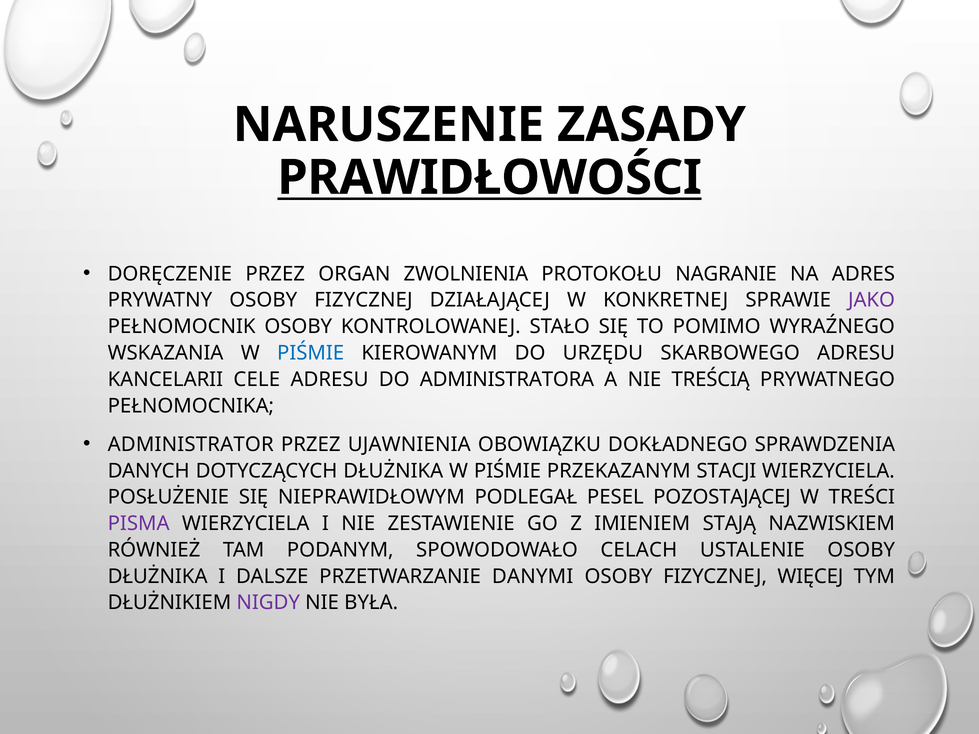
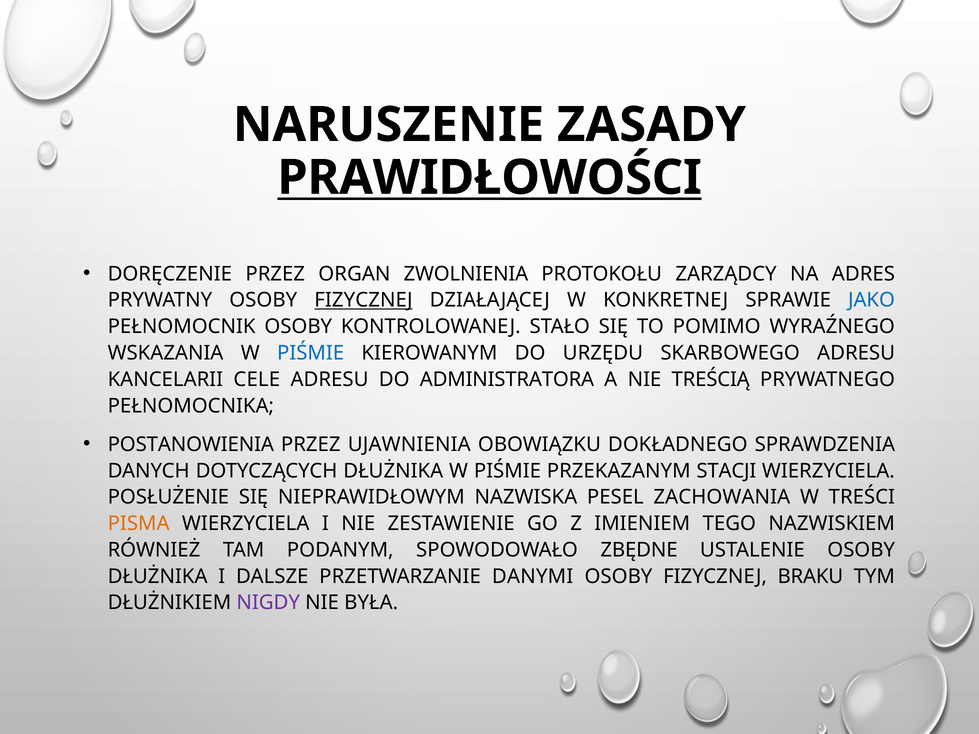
NAGRANIE: NAGRANIE -> ZARZĄDCY
FIZYCZNEJ at (363, 300) underline: none -> present
JAKO colour: purple -> blue
ADMINISTRATOR: ADMINISTRATOR -> POSTANOWIENIA
PODLEGAŁ: PODLEGAŁ -> NAZWISKA
POZOSTAJĄCEJ: POZOSTAJĄCEJ -> ZACHOWANIA
PISMA colour: purple -> orange
STAJĄ: STAJĄ -> TEGO
CELACH: CELACH -> ZBĘDNE
WIĘCEJ: WIĘCEJ -> BRAKU
